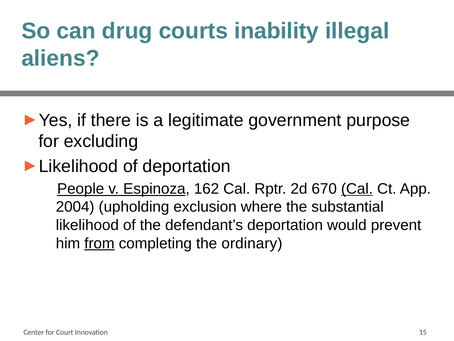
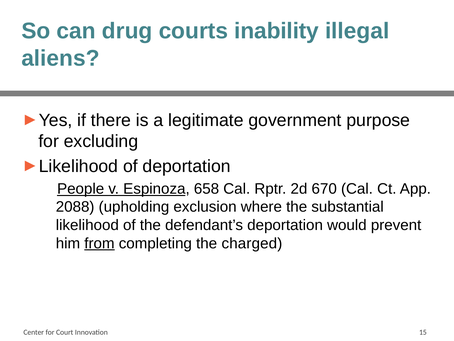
162: 162 -> 658
Cal at (357, 189) underline: present -> none
2004: 2004 -> 2088
ordinary: ordinary -> charged
